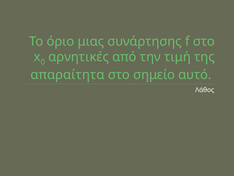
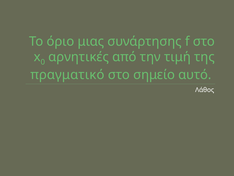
απαραίτητα: απαραίτητα -> πραγματικό
